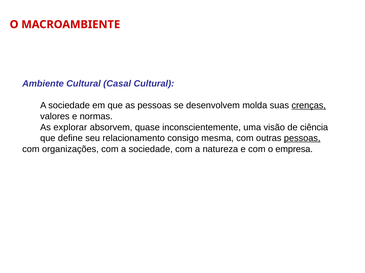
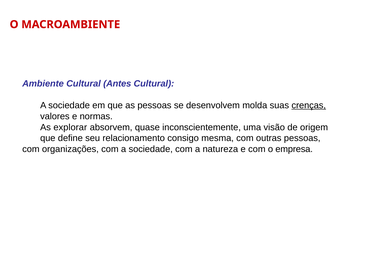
Casal: Casal -> Antes
ciência: ciência -> origem
pessoas at (302, 139) underline: present -> none
